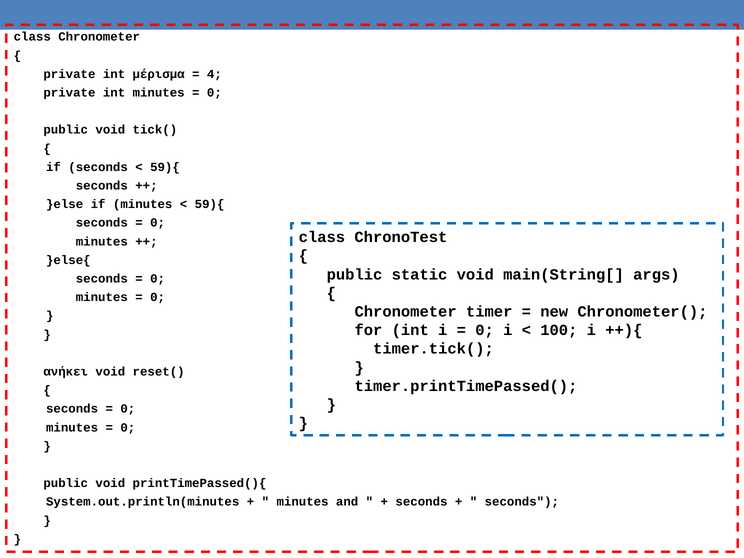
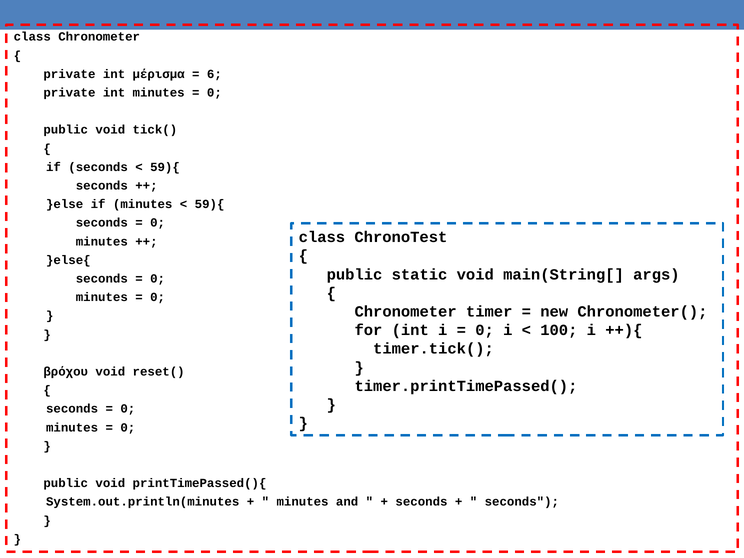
4: 4 -> 6
ανήκει: ανήκει -> βρόχου
